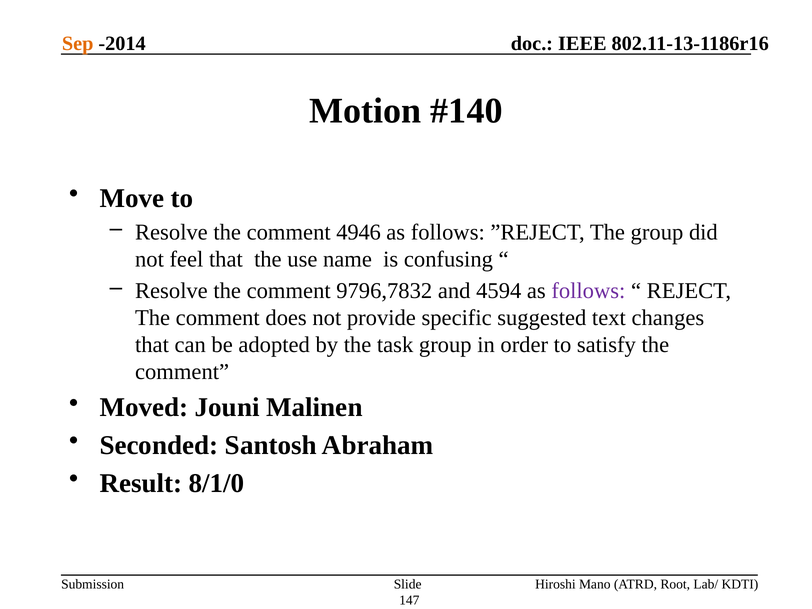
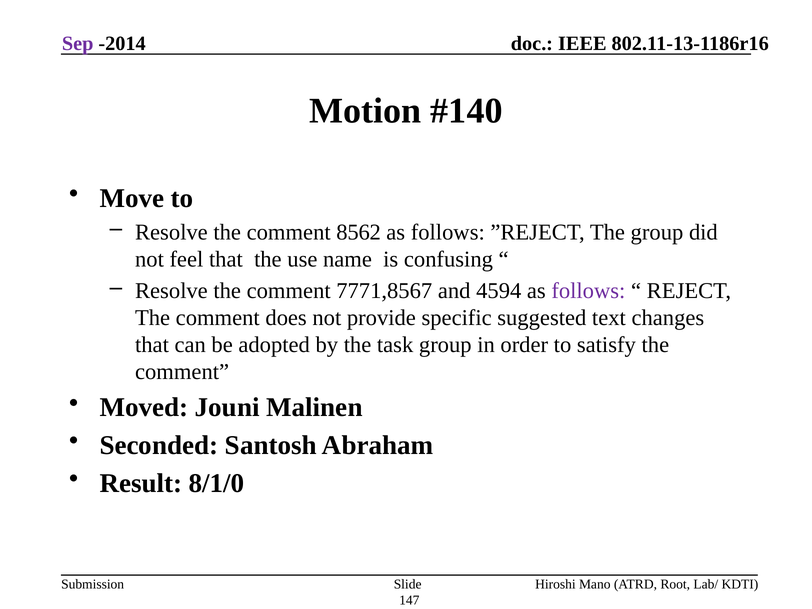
Sep colour: orange -> purple
4946: 4946 -> 8562
9796,7832: 9796,7832 -> 7771,8567
